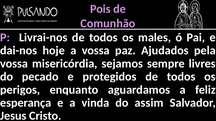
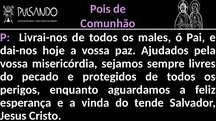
assim: assim -> tende
